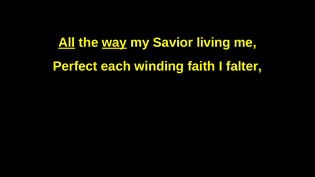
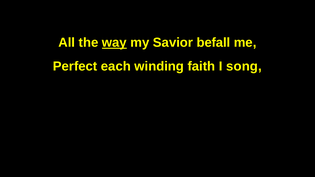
All underline: present -> none
living: living -> befall
falter: falter -> song
